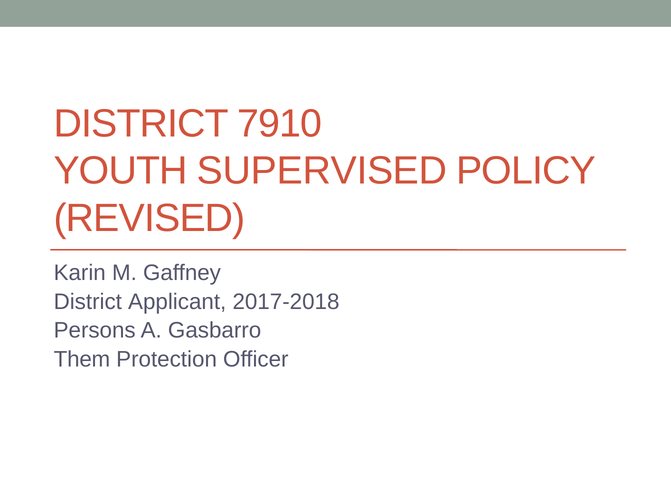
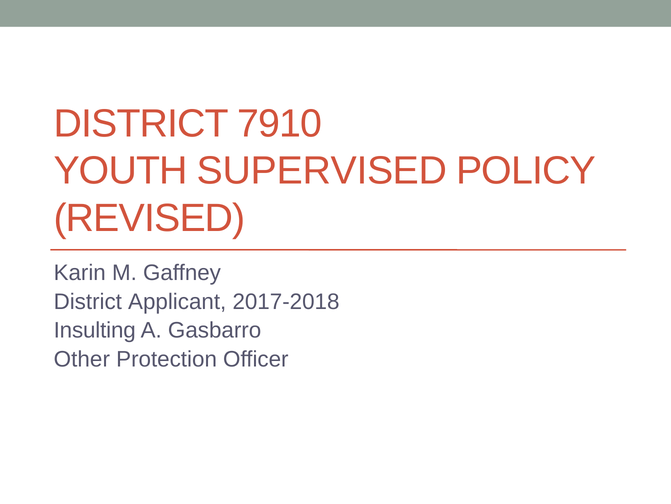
Persons: Persons -> Insulting
Them: Them -> Other
